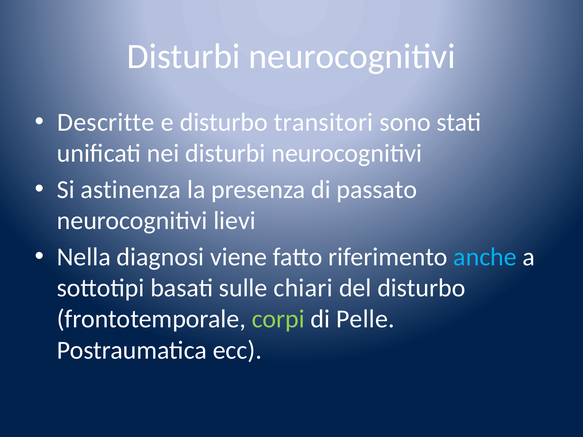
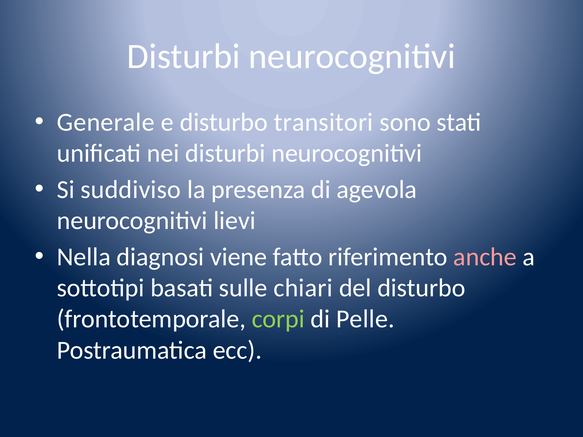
Descritte: Descritte -> Generale
astinenza: astinenza -> suddiviso
passato: passato -> agevola
anche colour: light blue -> pink
